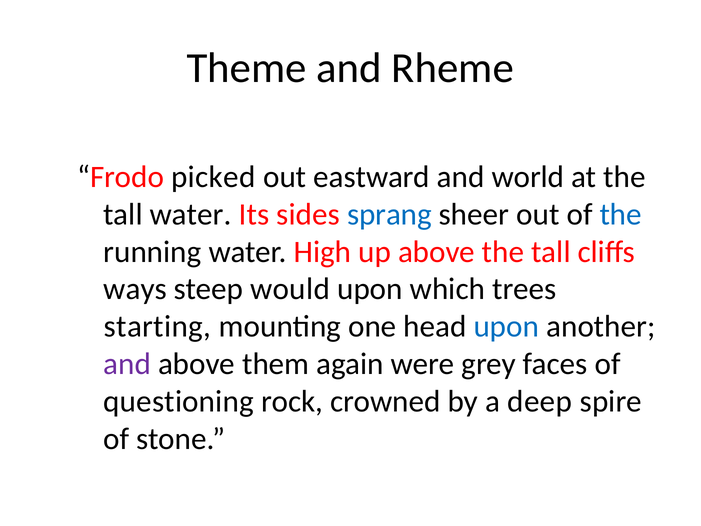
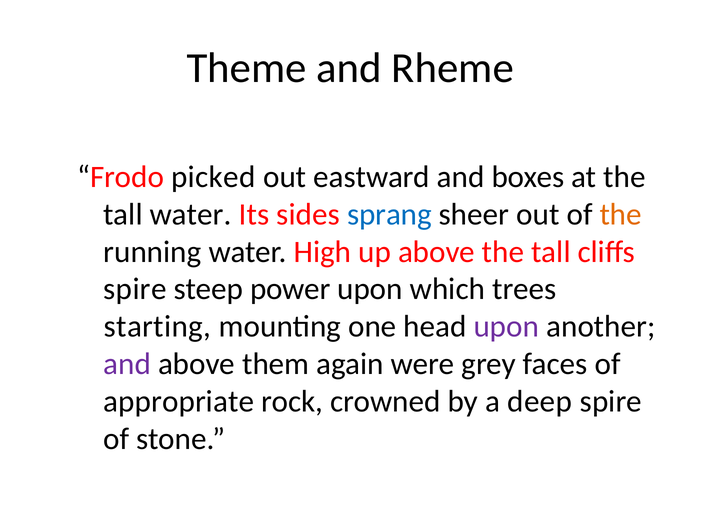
world: world -> boxes
the at (621, 214) colour: blue -> orange
ways at (135, 289): ways -> spire
would: would -> power
upon at (506, 326) colour: blue -> purple
questioning: questioning -> appropriate
